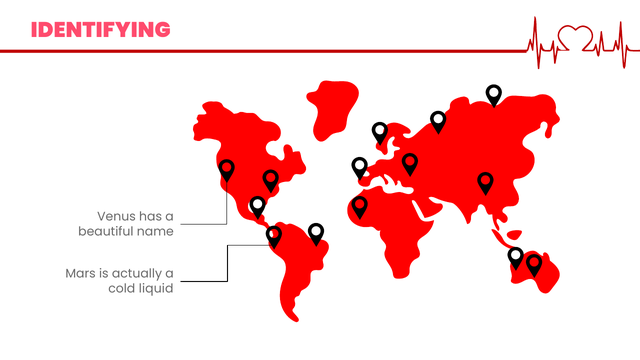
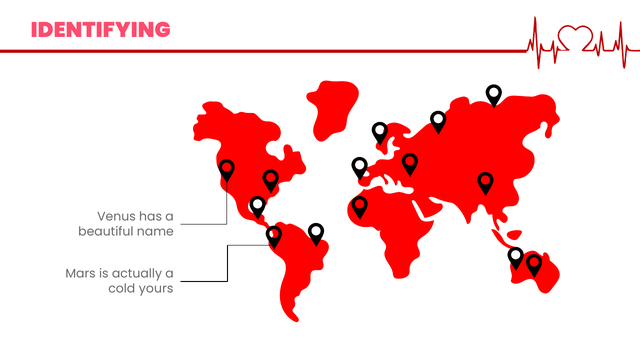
liquid: liquid -> yours
